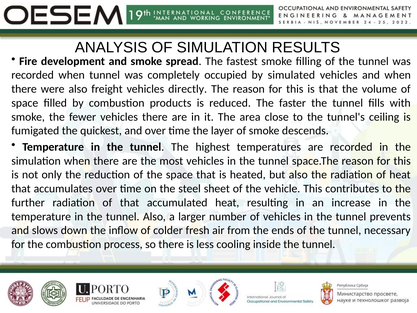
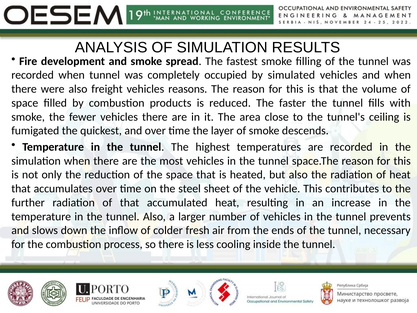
directly: directly -> reasons
